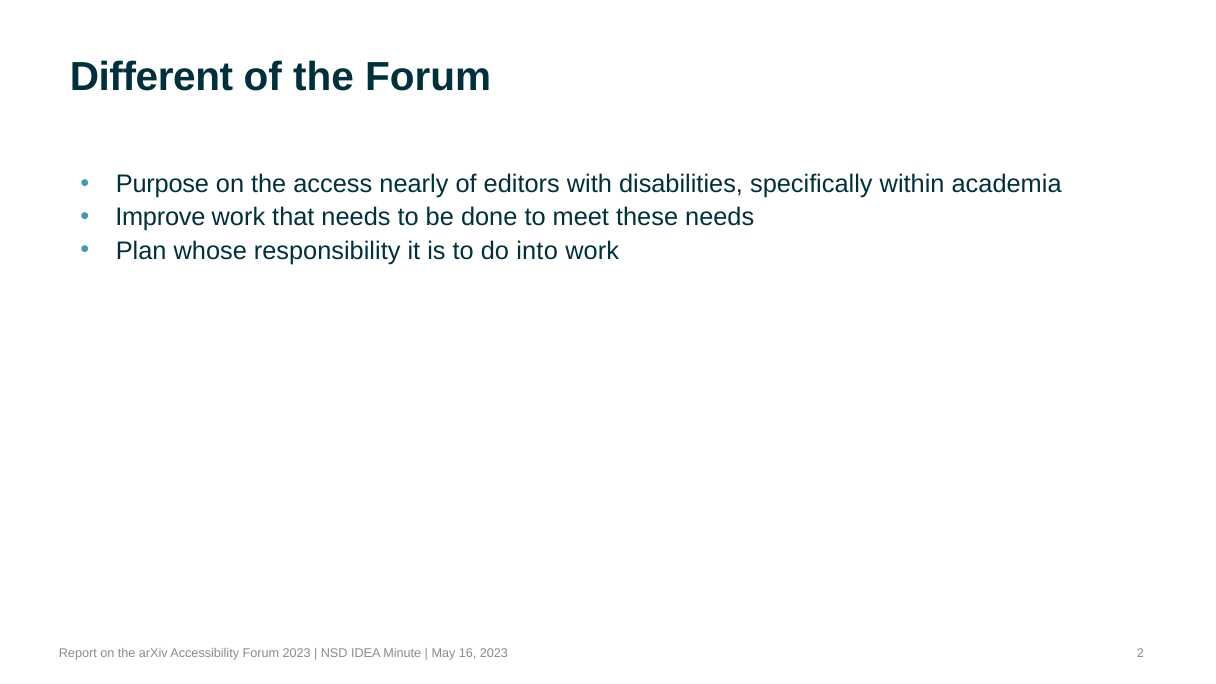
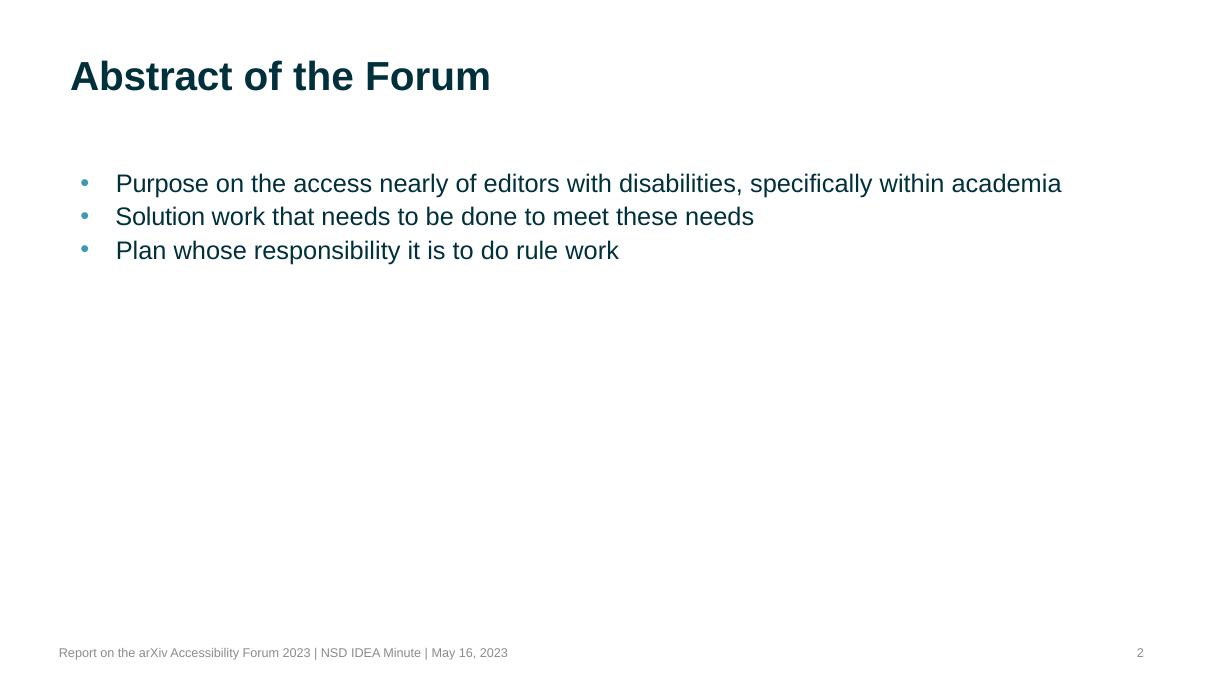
Different: Different -> Abstract
Improve: Improve -> Solution
into: into -> rule
